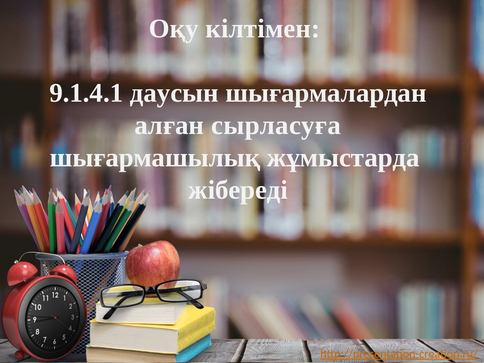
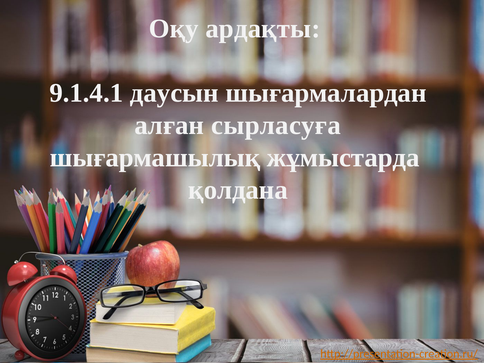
кілтімен: кілтімен -> ардақты
жібереді: жібереді -> қолдана
